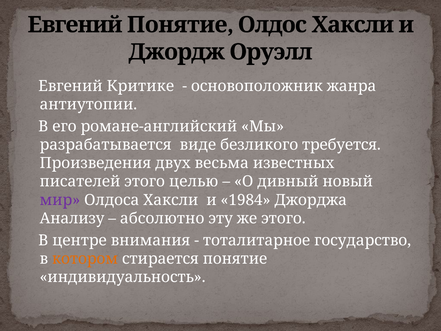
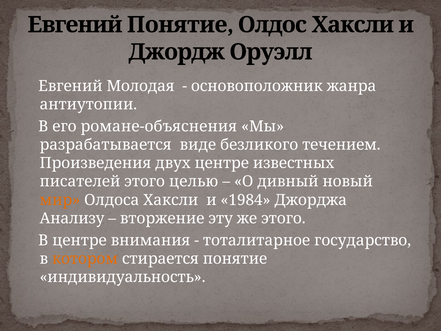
Критике: Критике -> Молодая
романе-английский: романе-английский -> романе-объяснения
требуется: требуется -> течением
двух весьма: весьма -> центре
мир colour: purple -> orange
абсолютно: абсолютно -> вторжение
